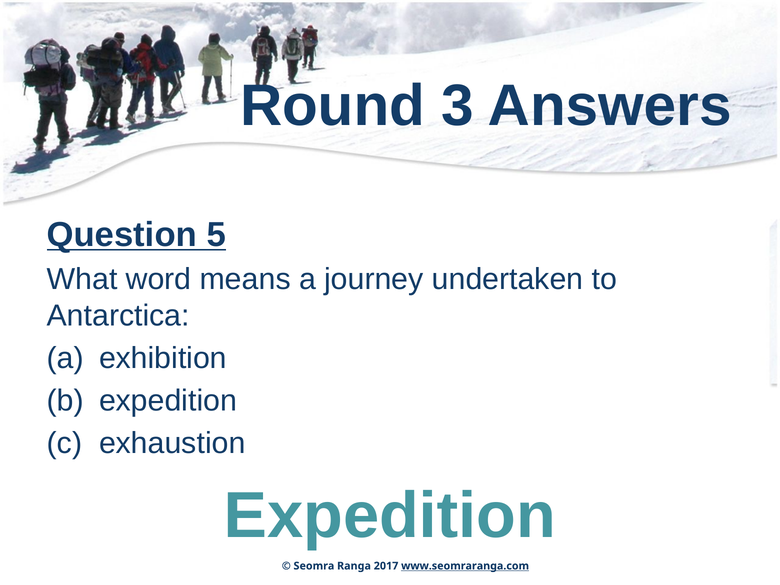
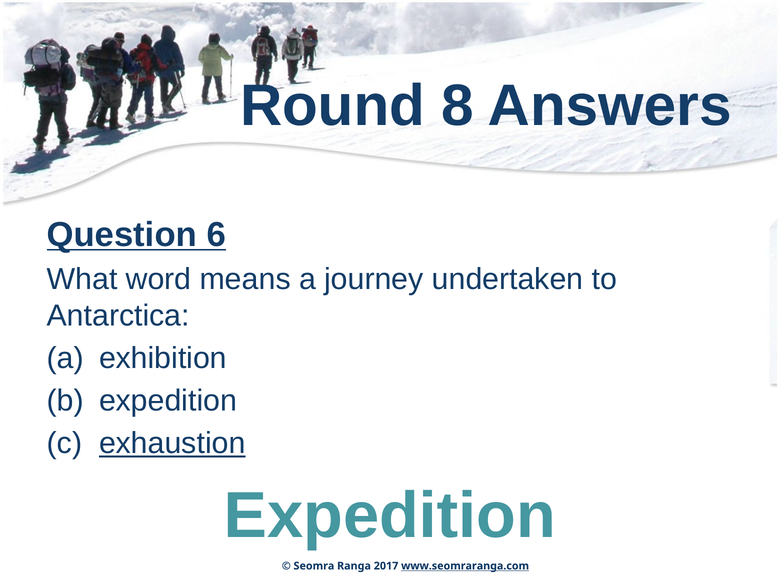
3: 3 -> 8
5: 5 -> 6
exhaustion underline: none -> present
